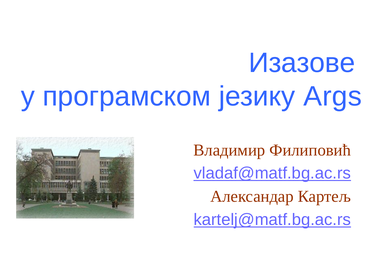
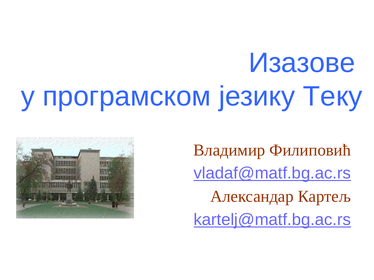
Args: Args -> Теку
